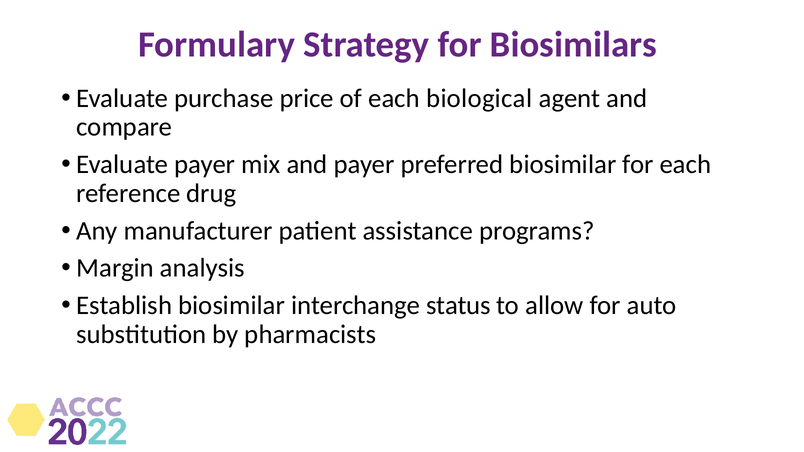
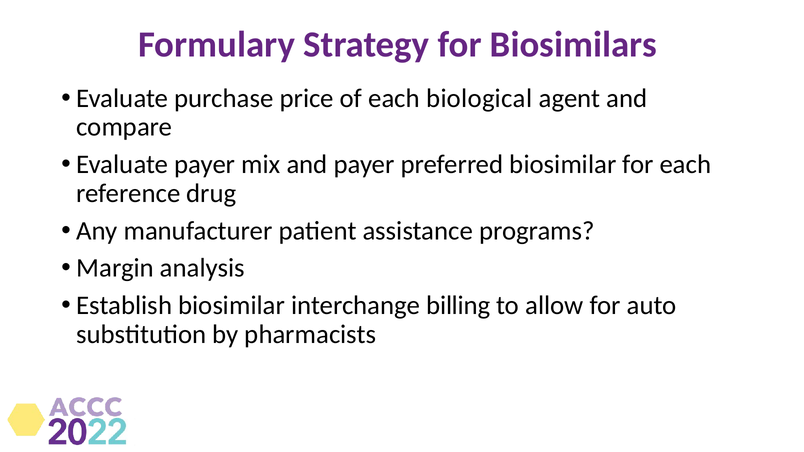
status: status -> billing
